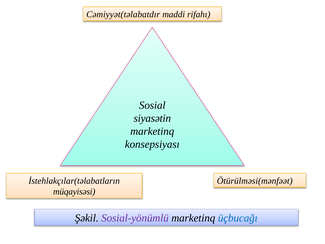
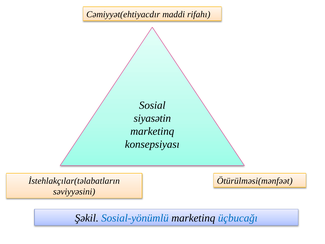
Cəmiyyət(təlabatdır: Cəmiyyət(təlabatdır -> Cəmiyyət(ehtiyacdır
müqayisəsi: müqayisəsi -> səviyyəsini
Sosial-yönümlü colour: purple -> blue
